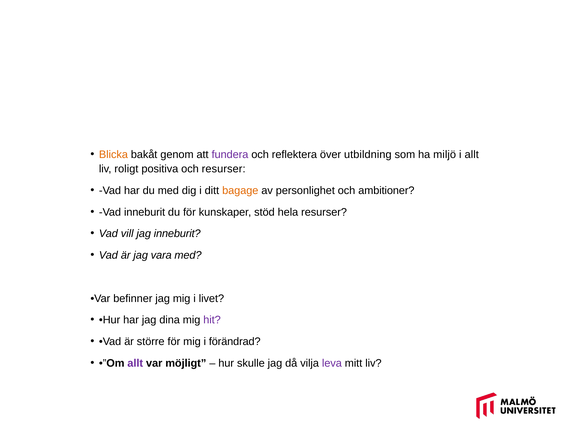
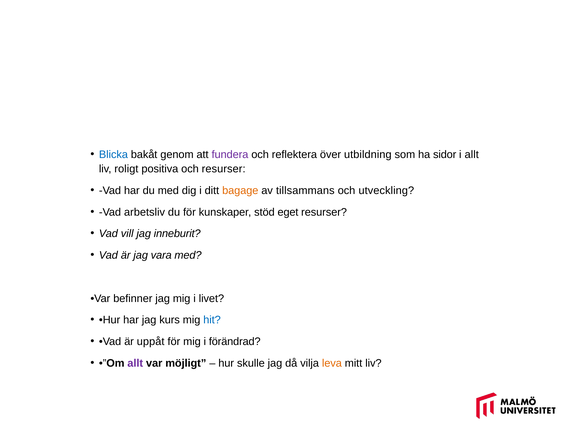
Blicka colour: orange -> blue
miljö: miljö -> sidor
personlighet: personlighet -> tillsammans
ambitioner: ambitioner -> utveckling
Vad inneburit: inneburit -> arbetsliv
hela: hela -> eget
dina: dina -> kurs
hit colour: purple -> blue
större: större -> uppåt
leva colour: purple -> orange
